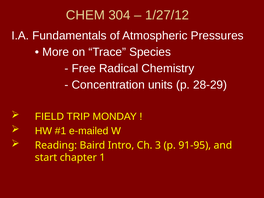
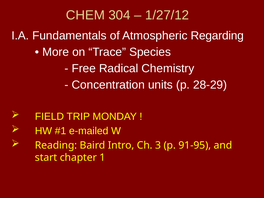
Pressures: Pressures -> Regarding
